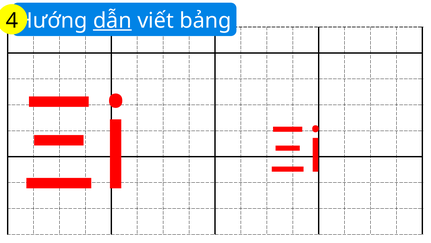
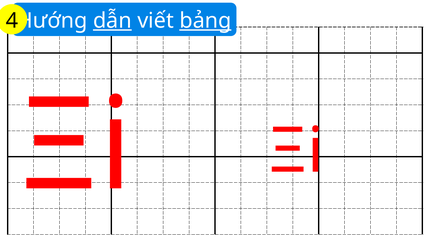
bảng underline: none -> present
